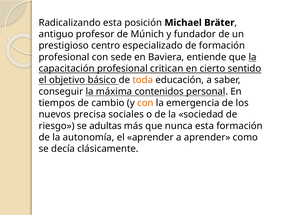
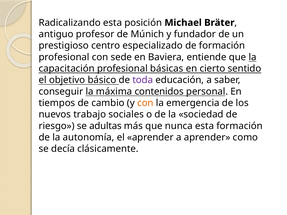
critican: critican -> básicas
toda colour: orange -> purple
precisa: precisa -> trabajo
